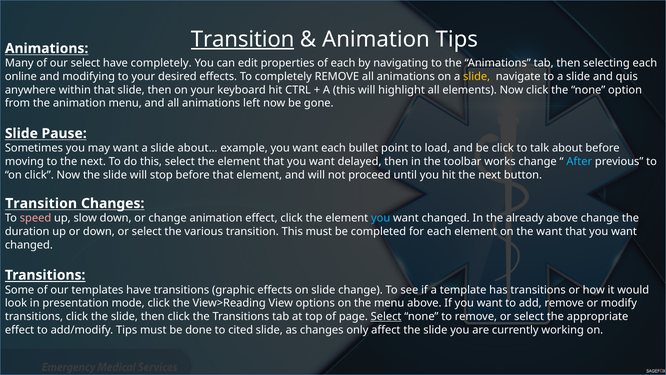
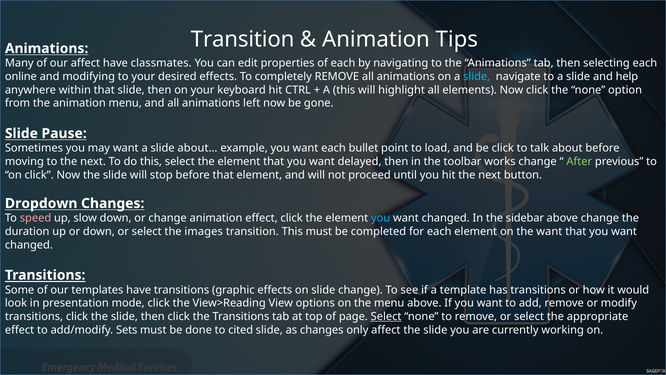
Transition at (243, 39) underline: present -> none
our select: select -> affect
have completely: completely -> classmates
slide at (477, 77) colour: yellow -> light blue
quis: quis -> help
After colour: light blue -> light green
Transition at (41, 203): Transition -> Dropdown
already: already -> sidebar
various: various -> images
add/modify Tips: Tips -> Sets
